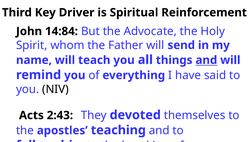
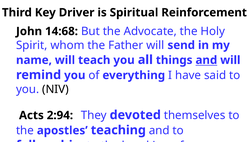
14:84: 14:84 -> 14:68
2:43: 2:43 -> 2:94
